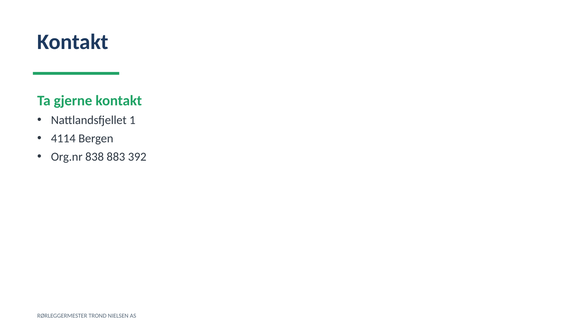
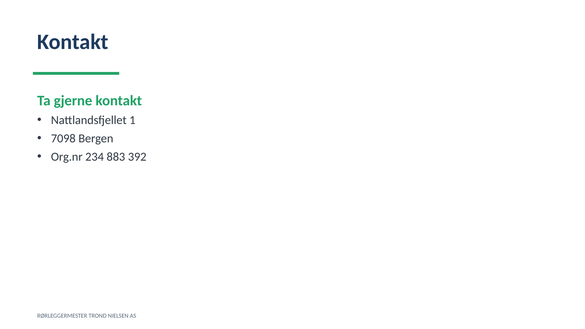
4114: 4114 -> 7098
838: 838 -> 234
